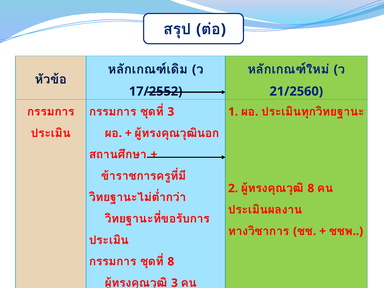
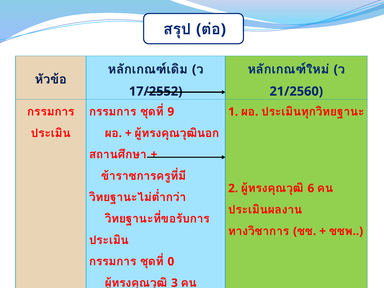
3 at (171, 112): 3 -> 9
8 at (311, 188): 8 -> 6
8 at (171, 262): 8 -> 0
